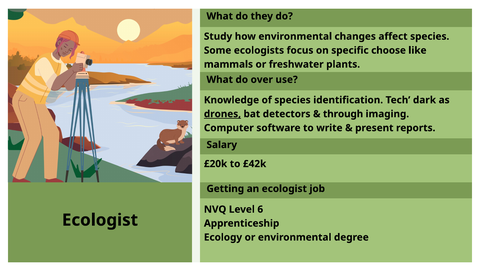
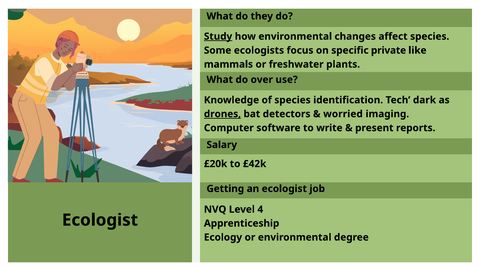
Study underline: none -> present
choose: choose -> private
through: through -> worried
6: 6 -> 4
